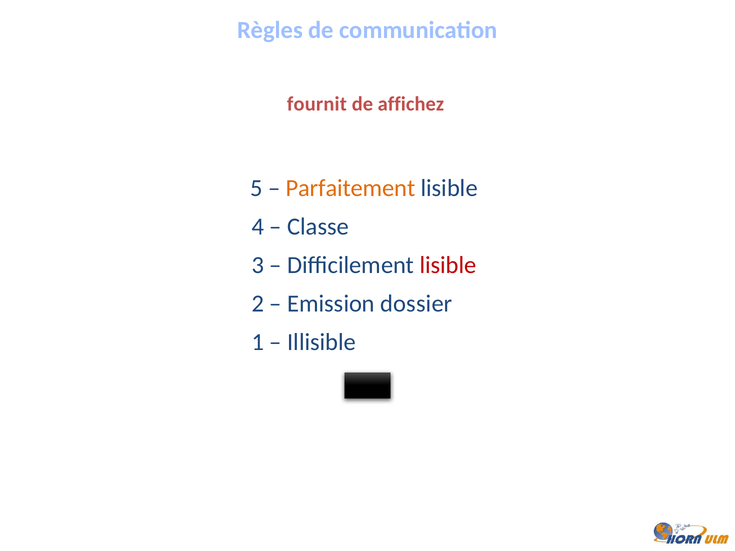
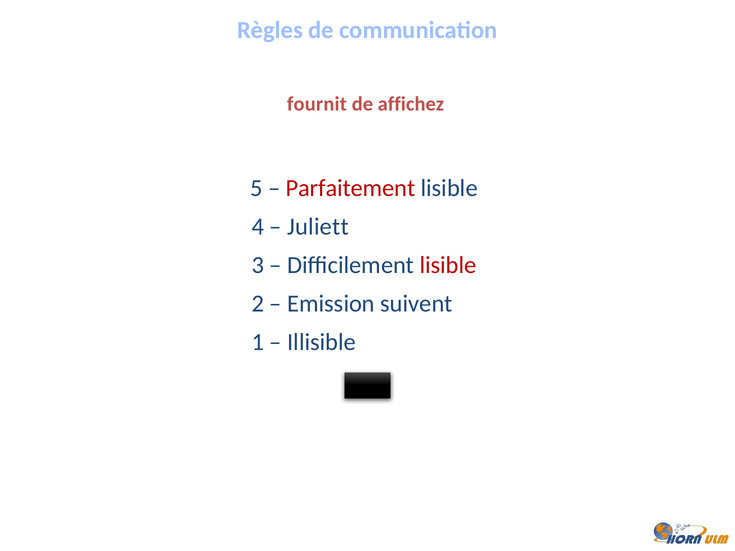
Parfaitement colour: orange -> red
Classe: Classe -> Juliett
dossier: dossier -> suivent
